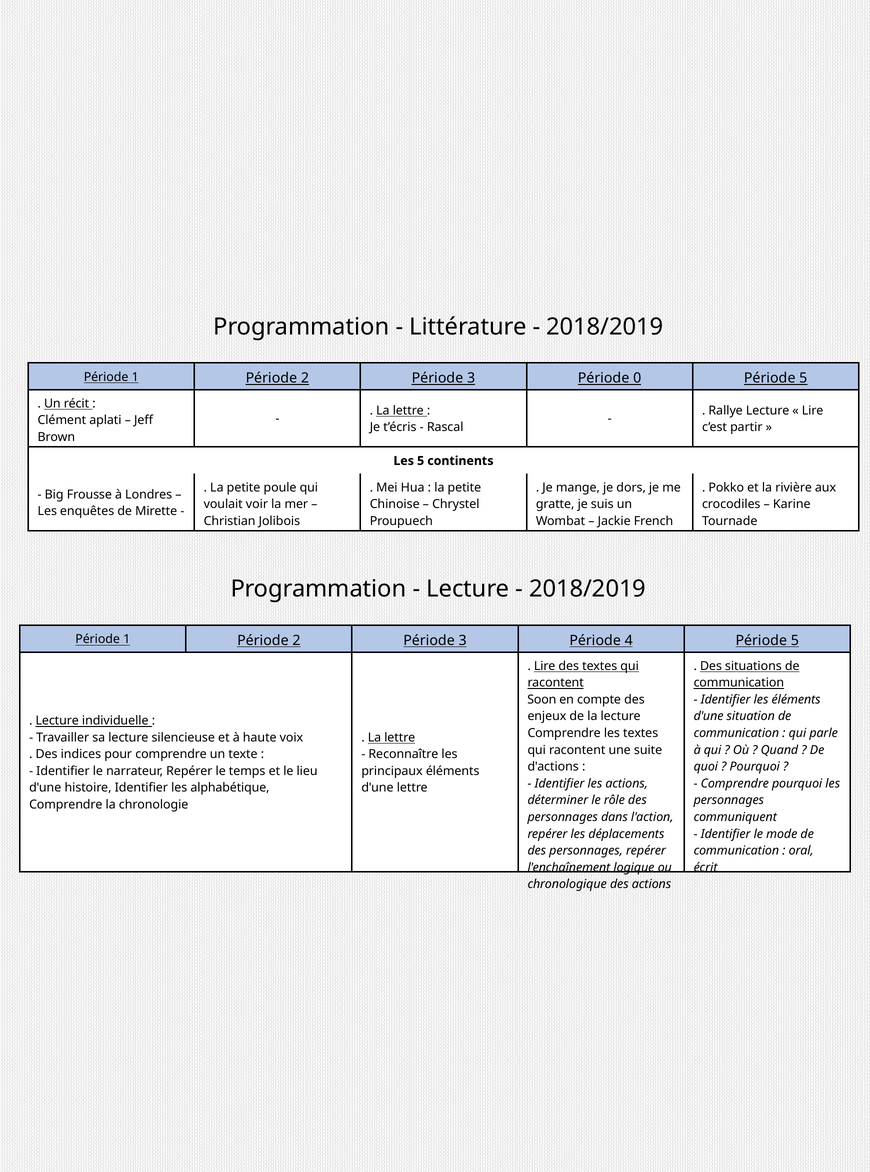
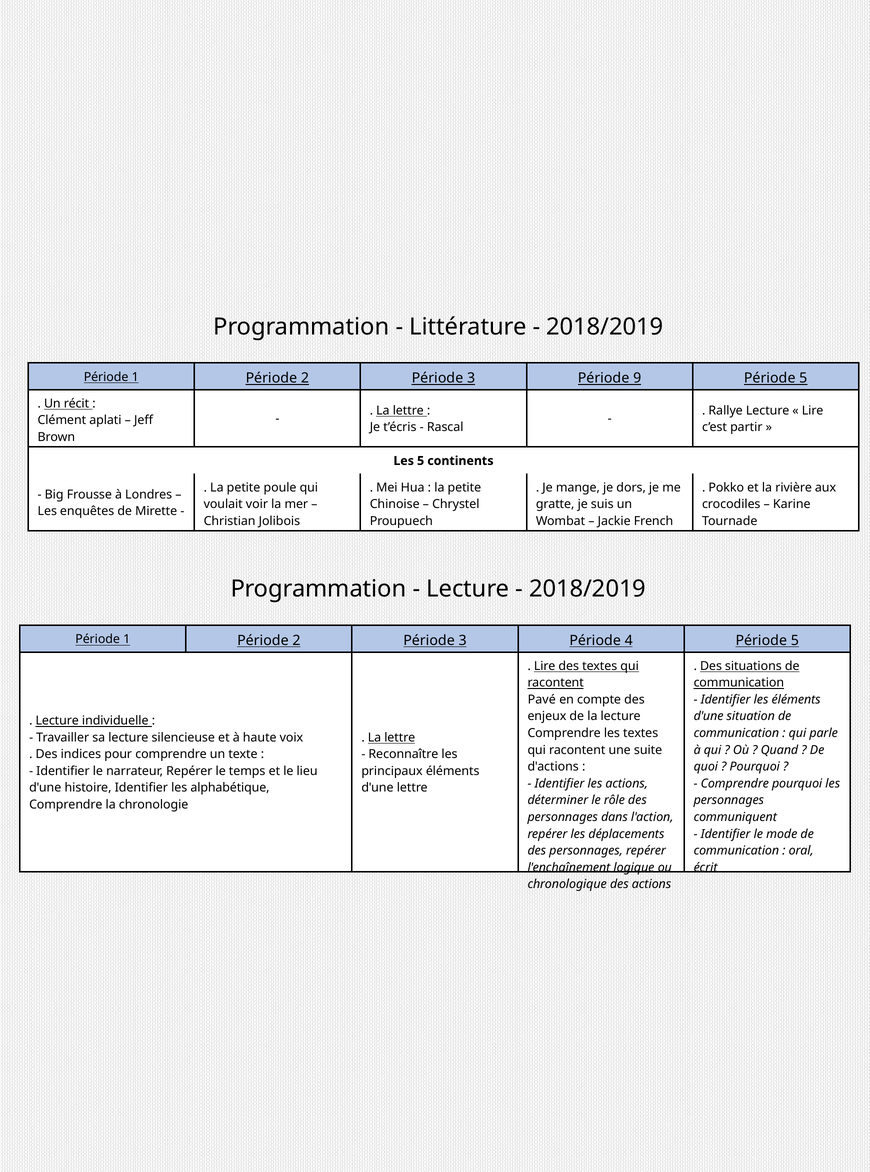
0: 0 -> 9
Soon: Soon -> Pavé
